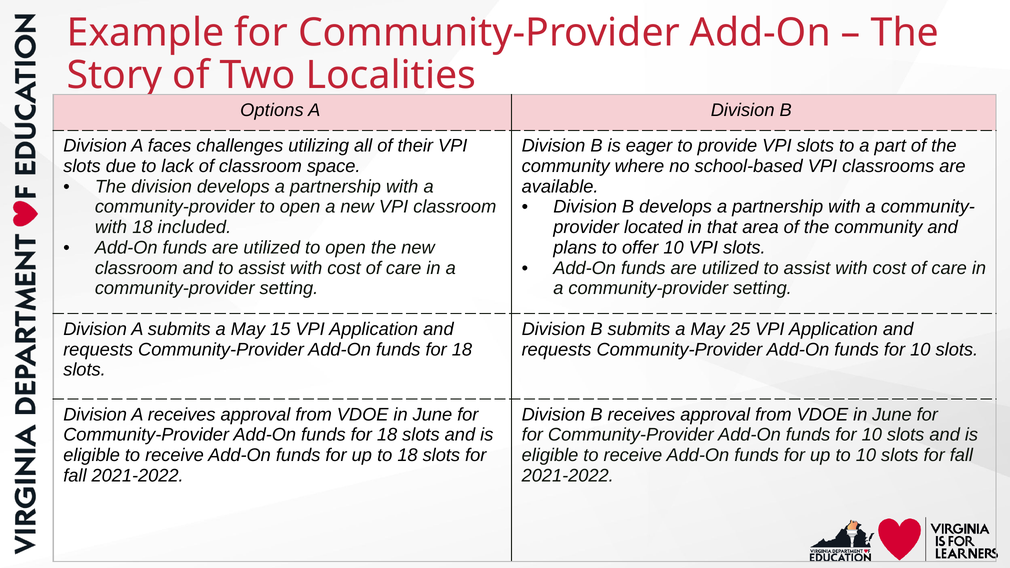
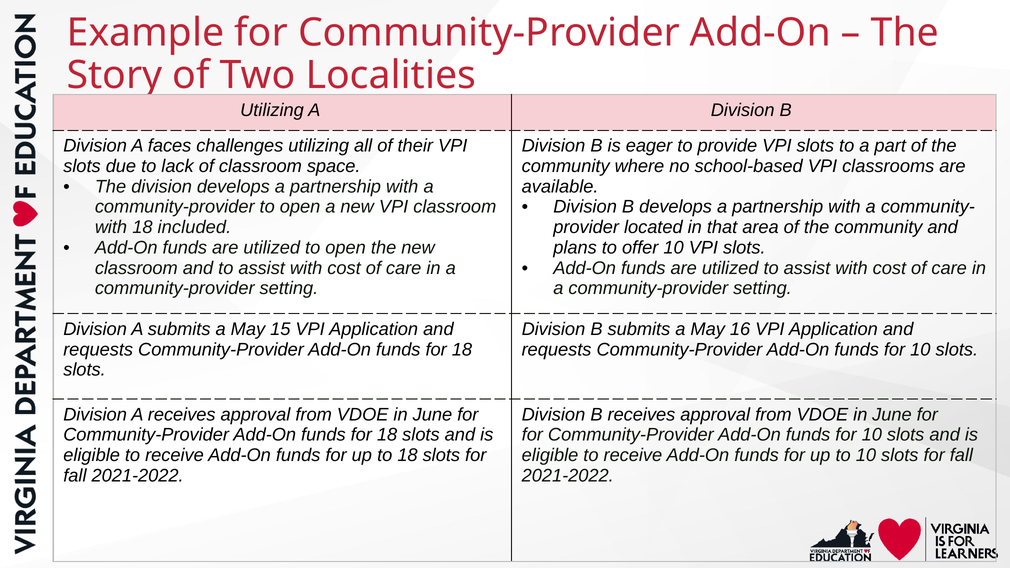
Options at (272, 110): Options -> Utilizing
25: 25 -> 16
